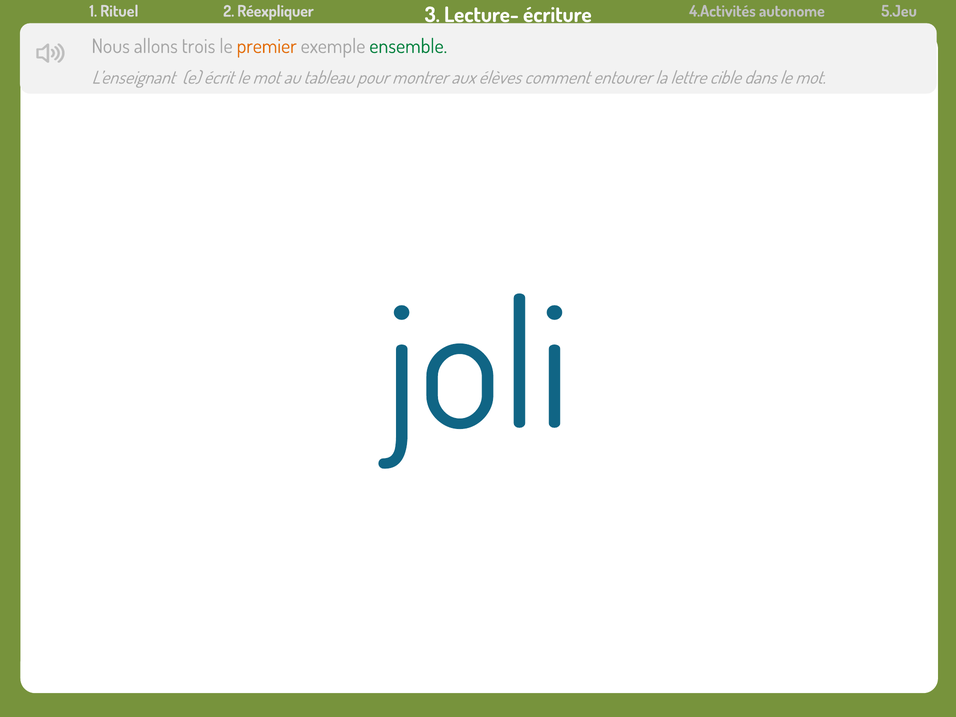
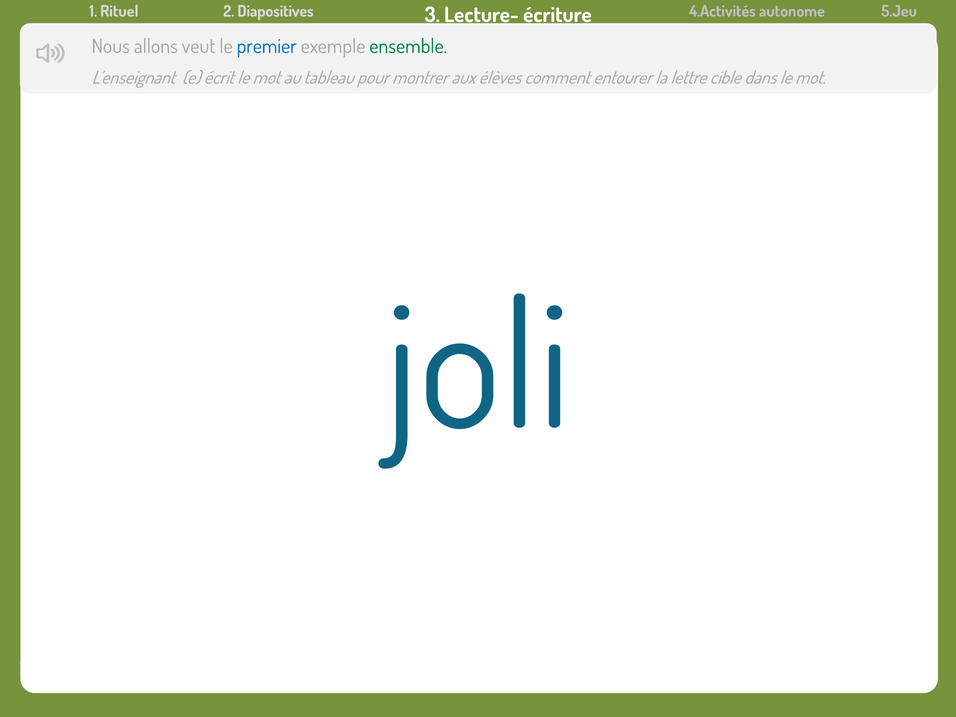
Réexpliquer: Réexpliquer -> Diapositives
trois: trois -> veut
premier colour: orange -> blue
